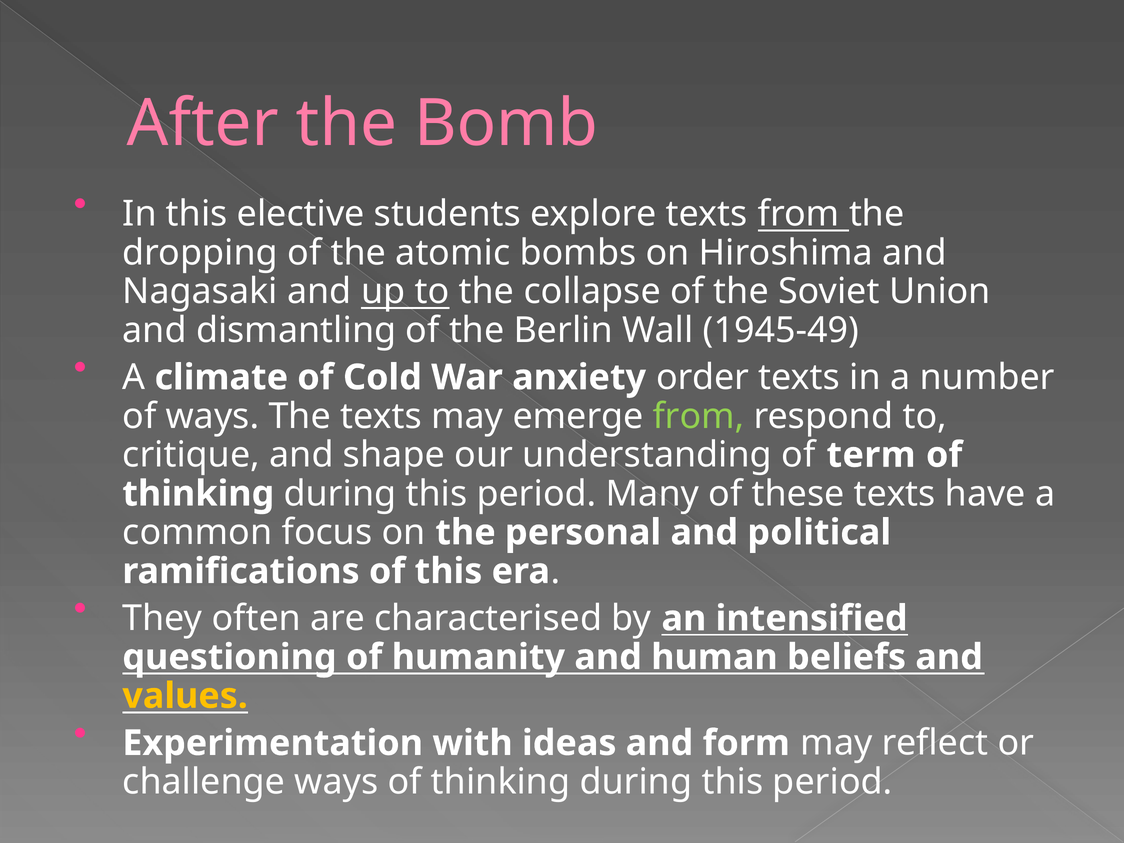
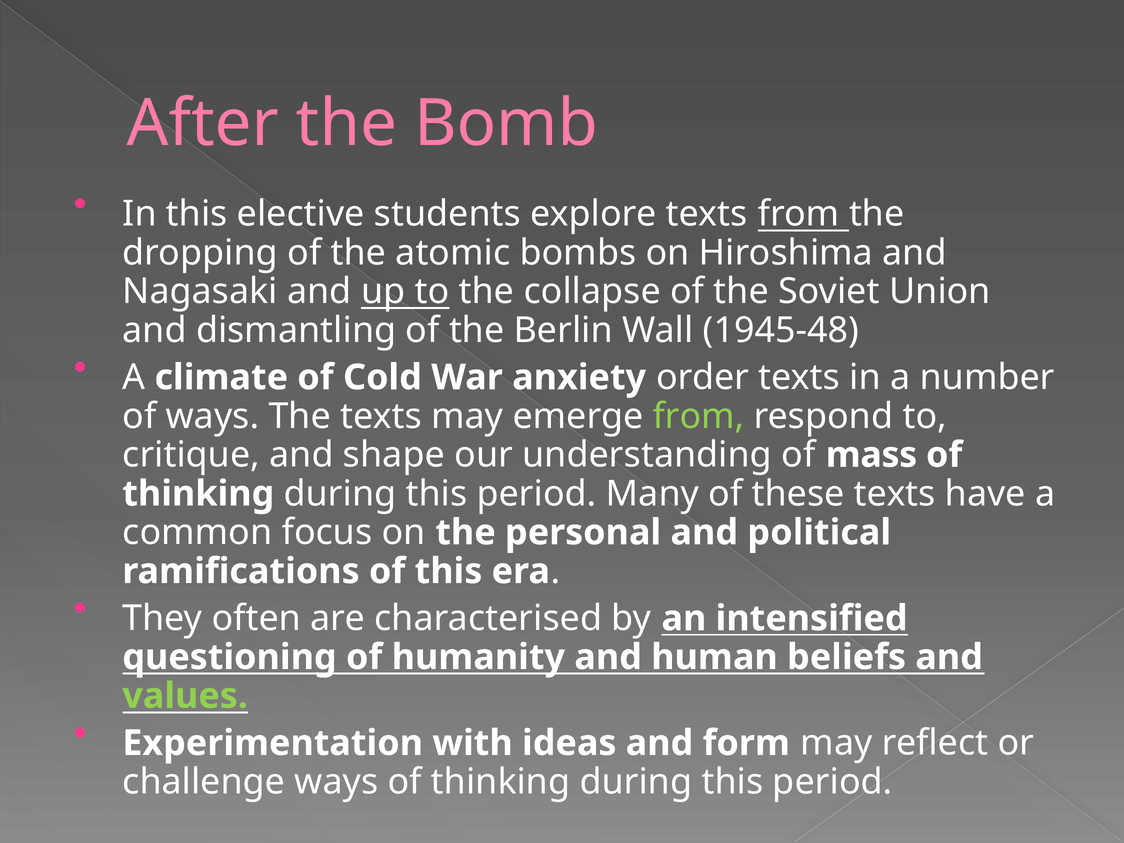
1945-49: 1945-49 -> 1945-48
term: term -> mass
values colour: yellow -> light green
